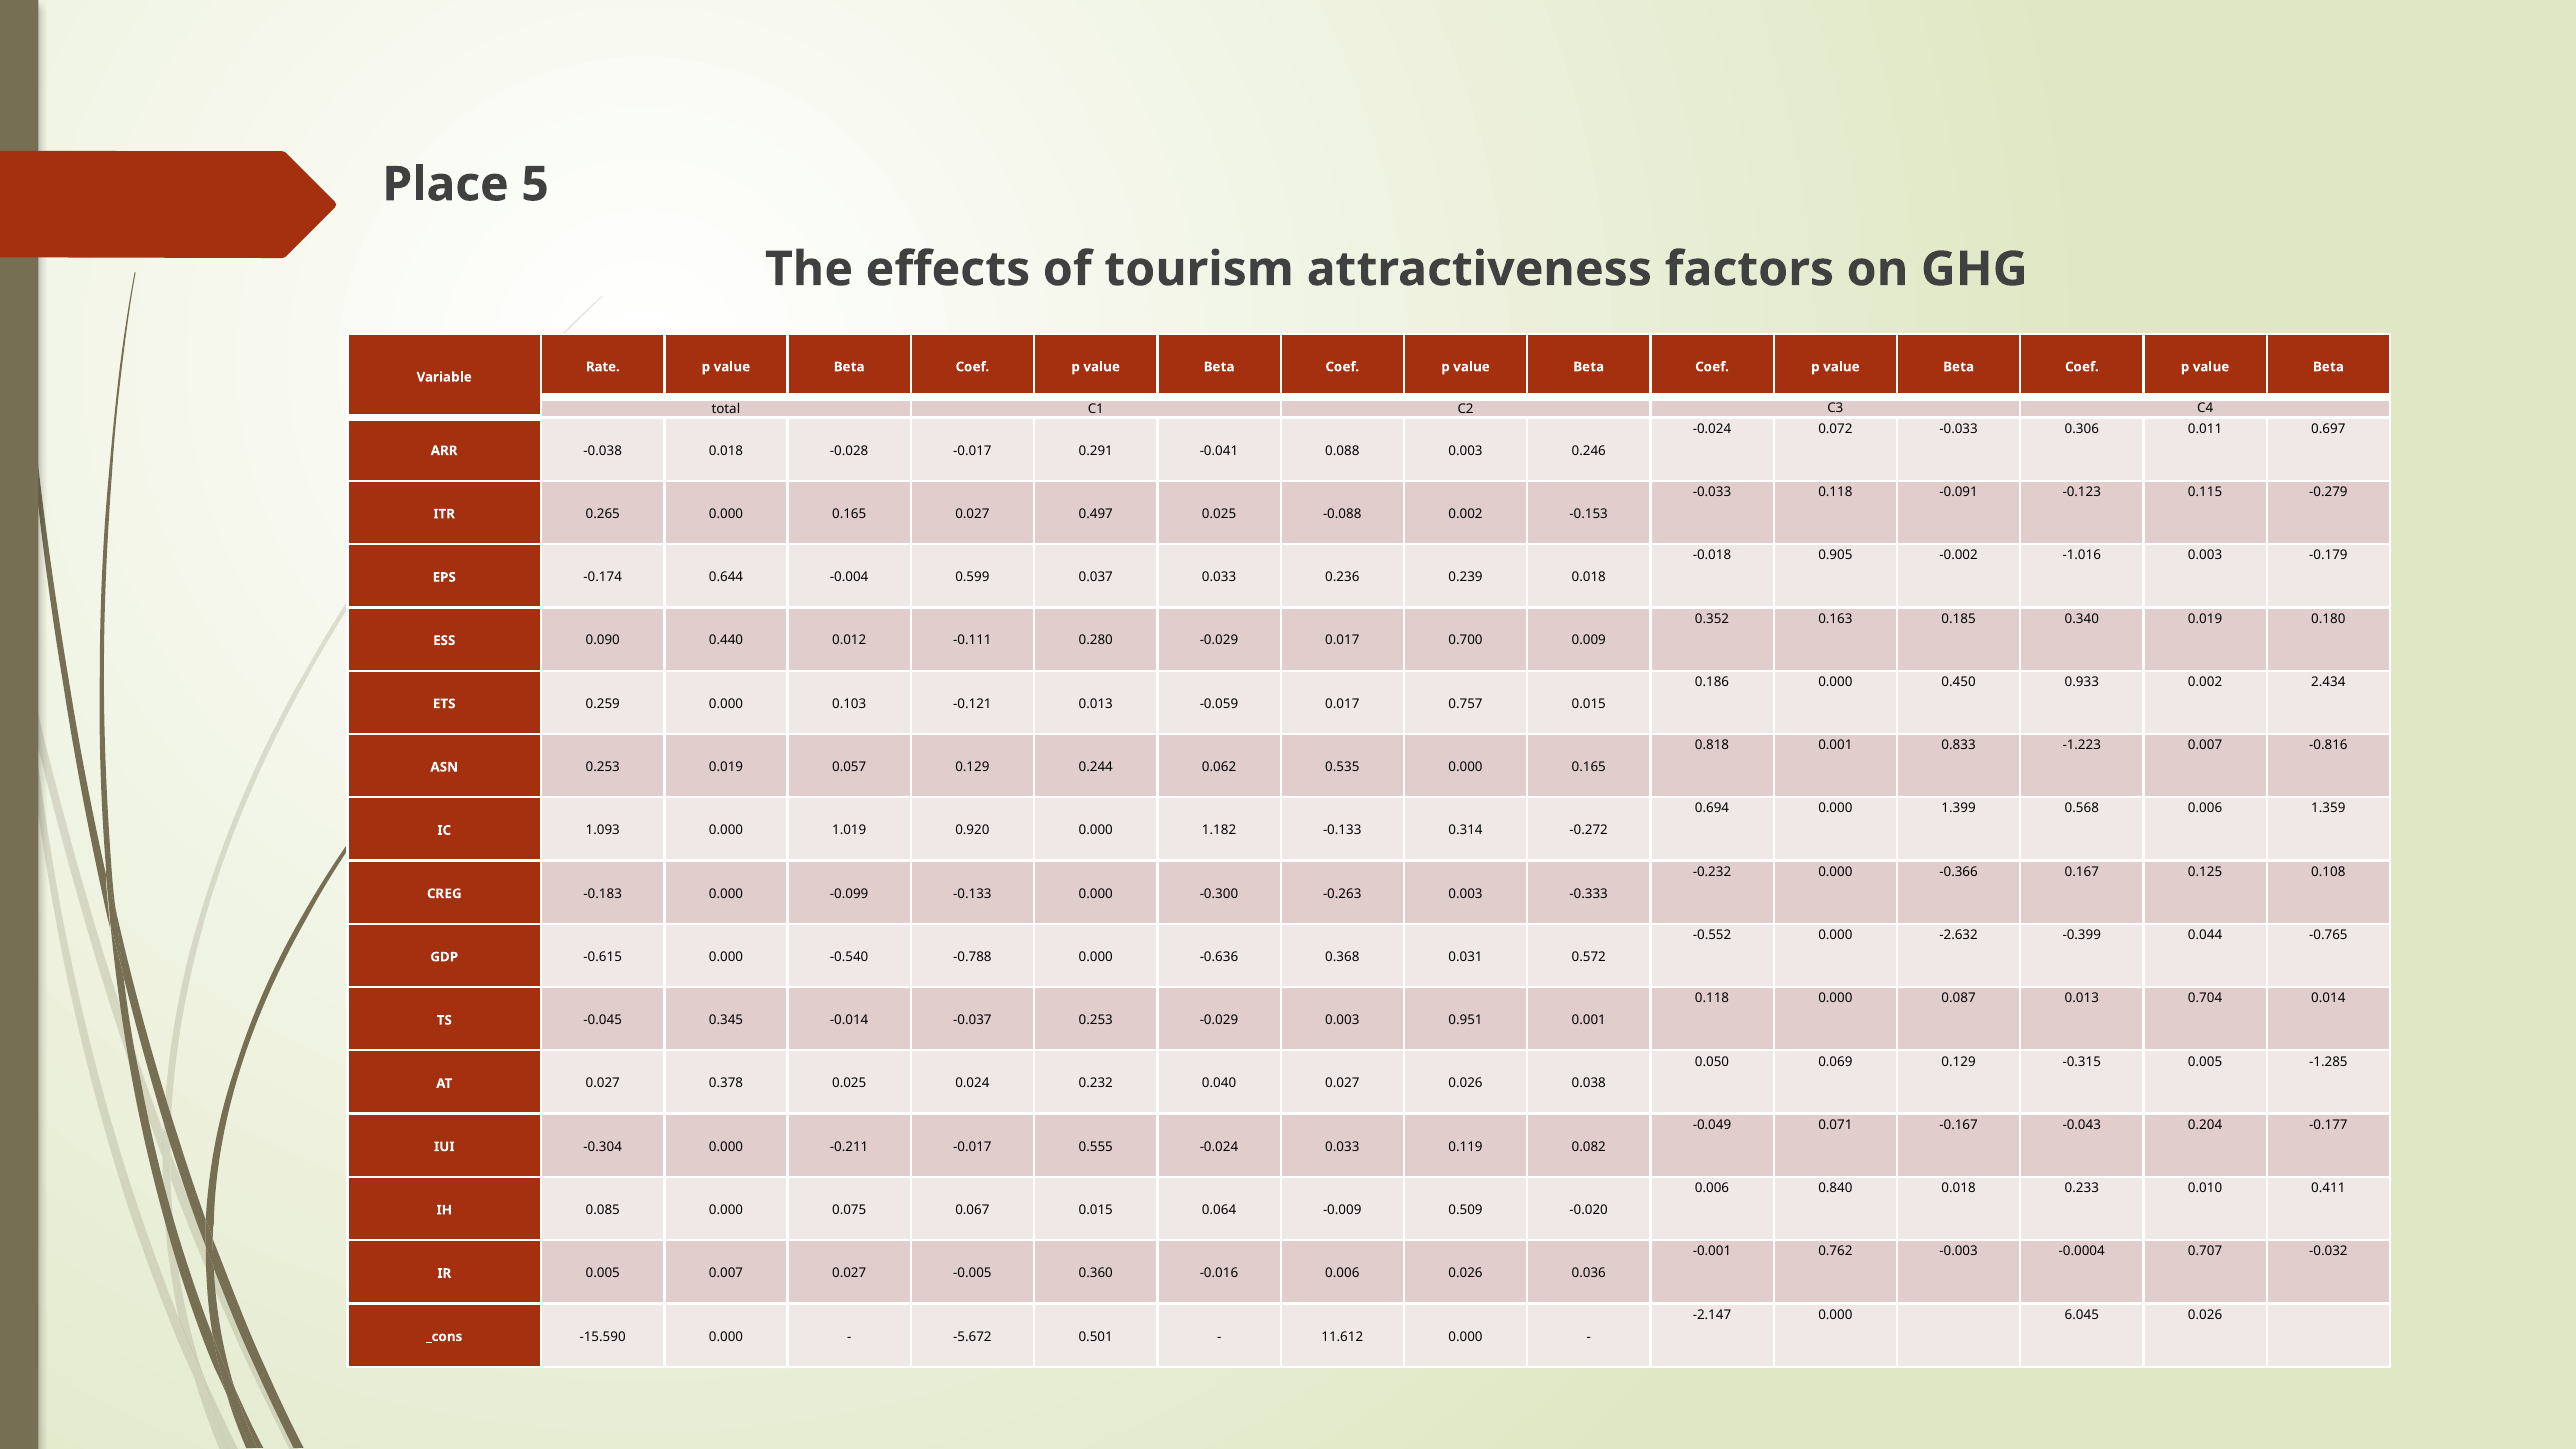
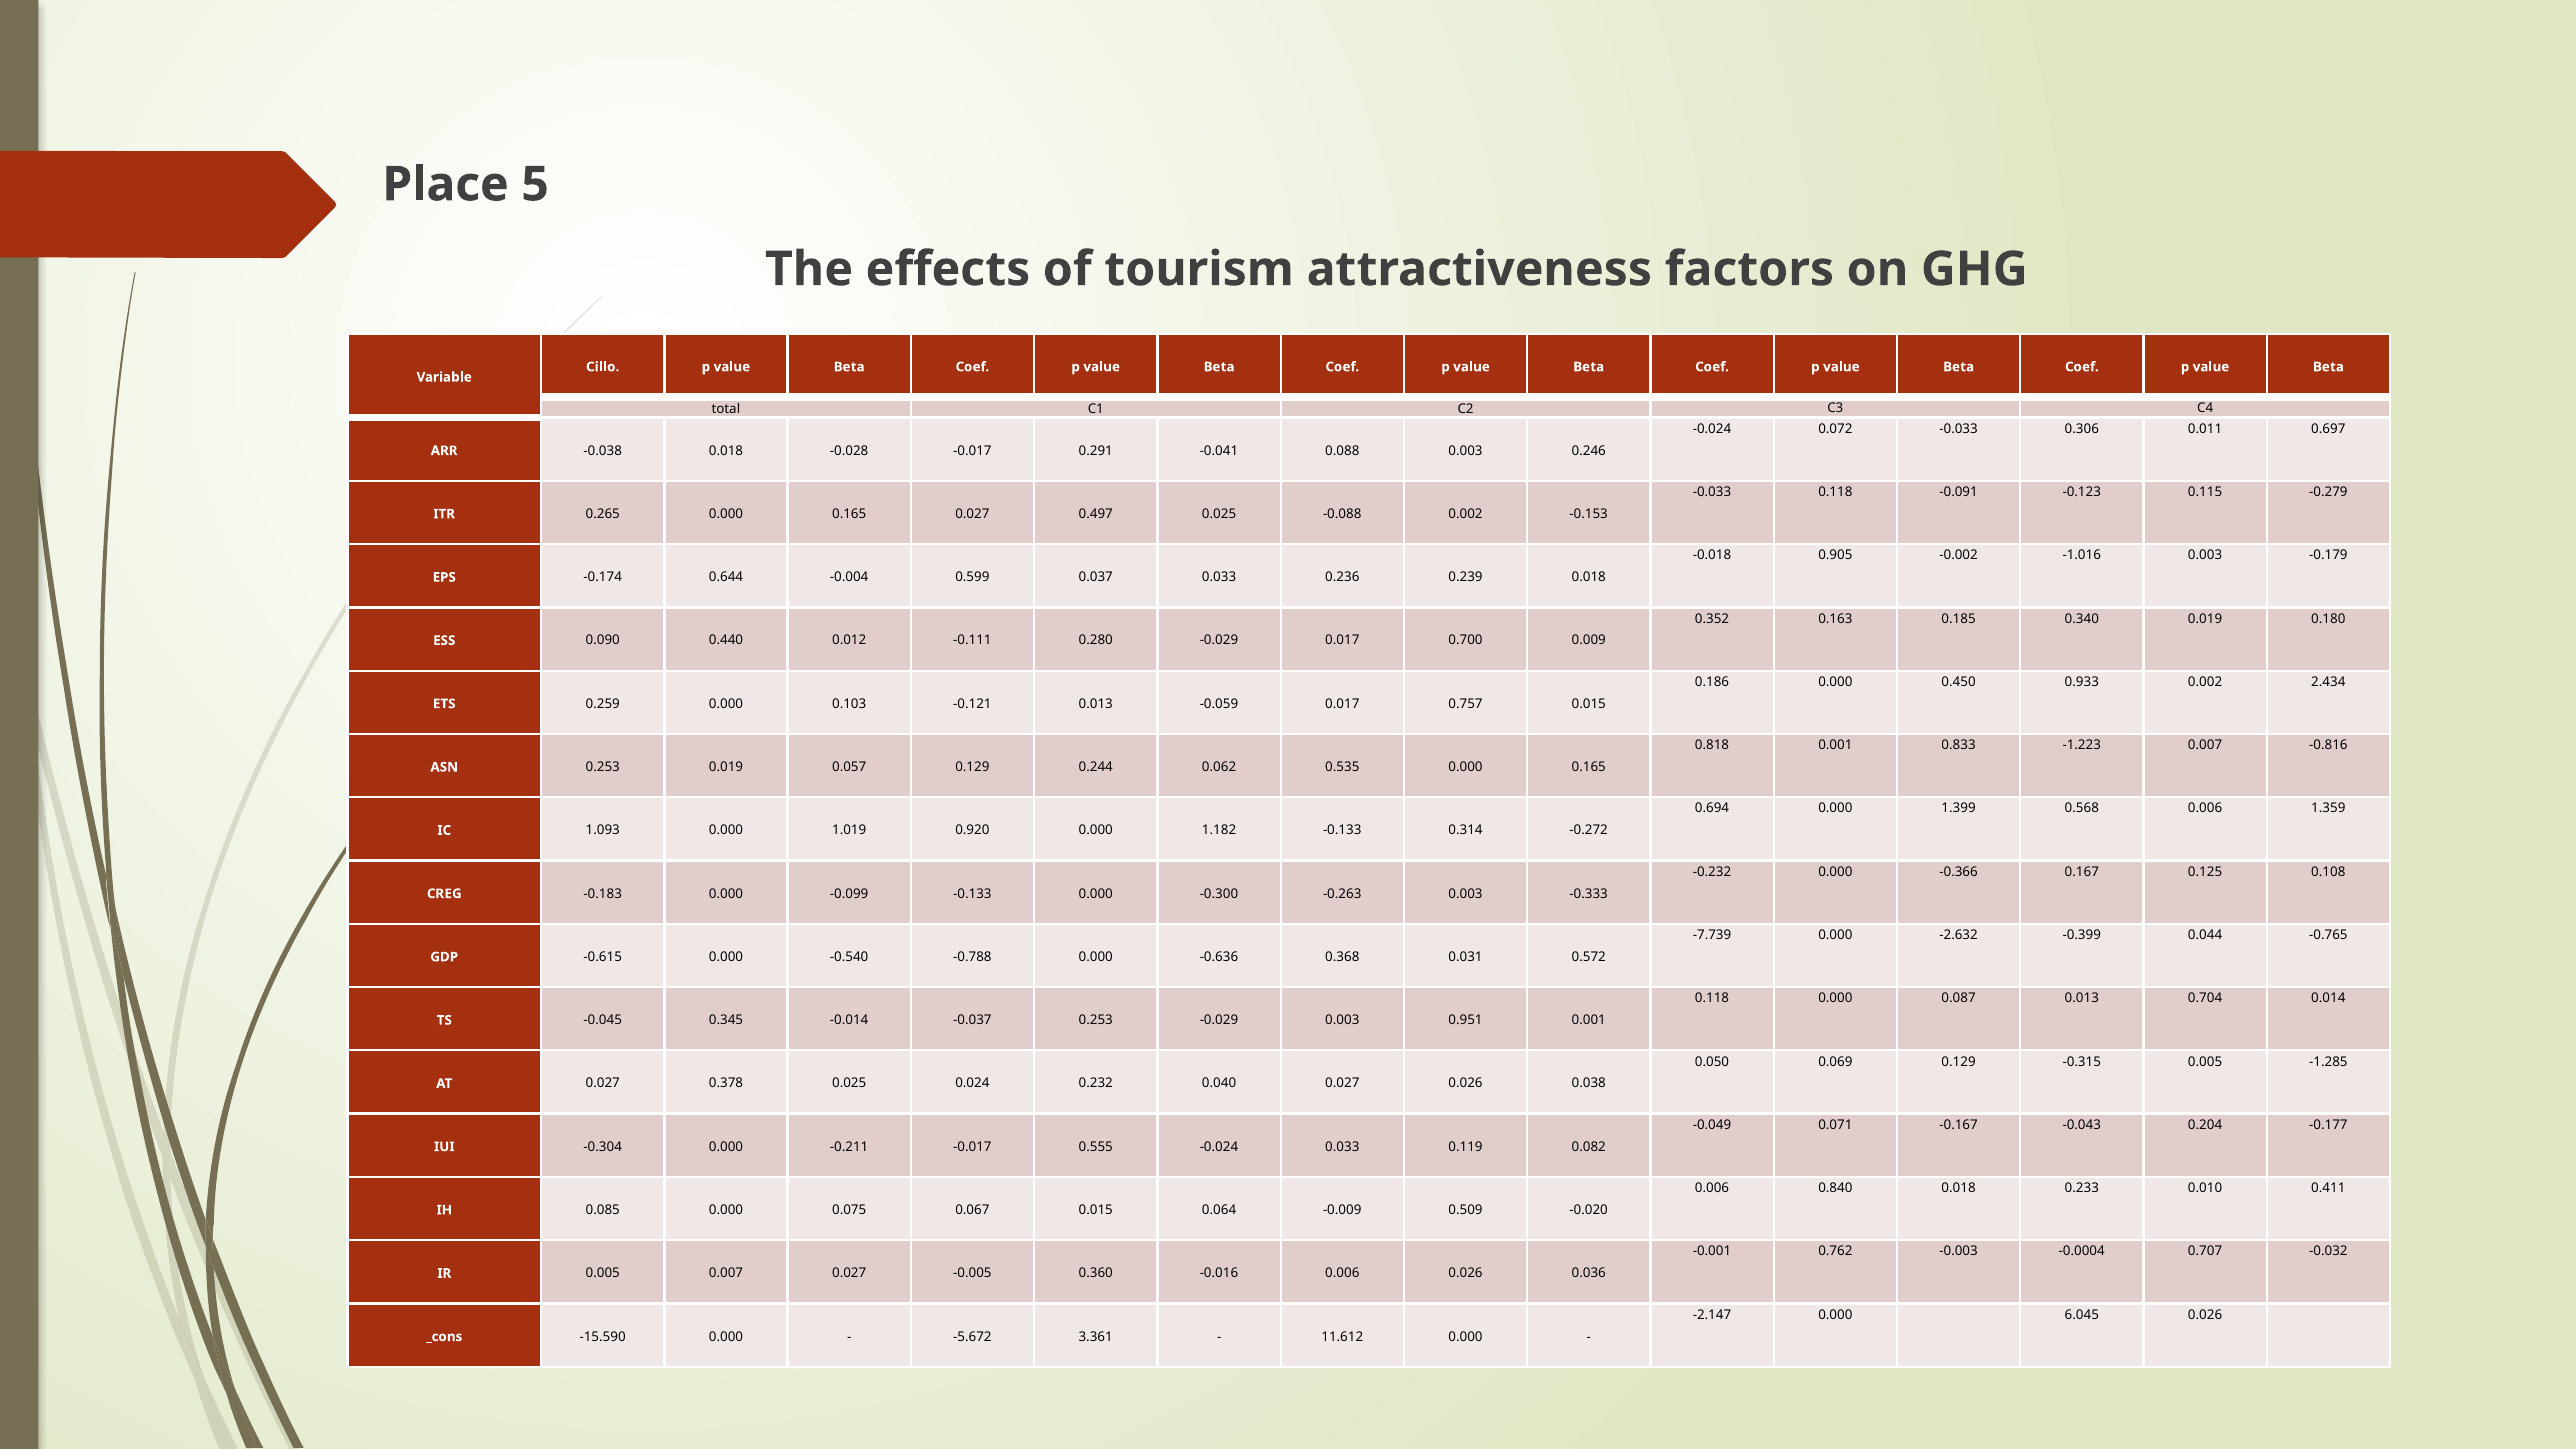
Rate: Rate -> Cillo
-0.552: -0.552 -> -7.739
0.501: 0.501 -> 3.361
